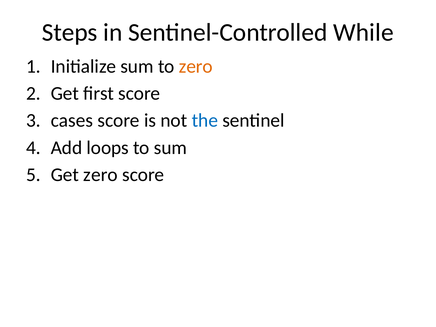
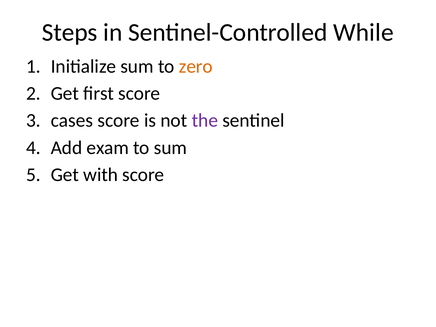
the colour: blue -> purple
loops: loops -> exam
Get zero: zero -> with
